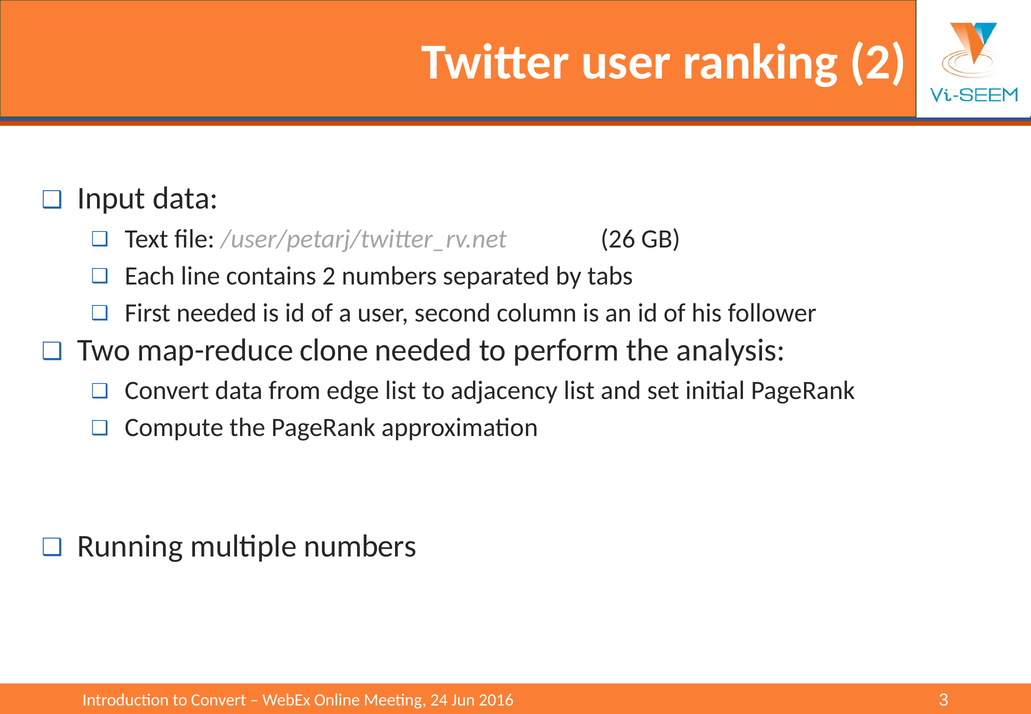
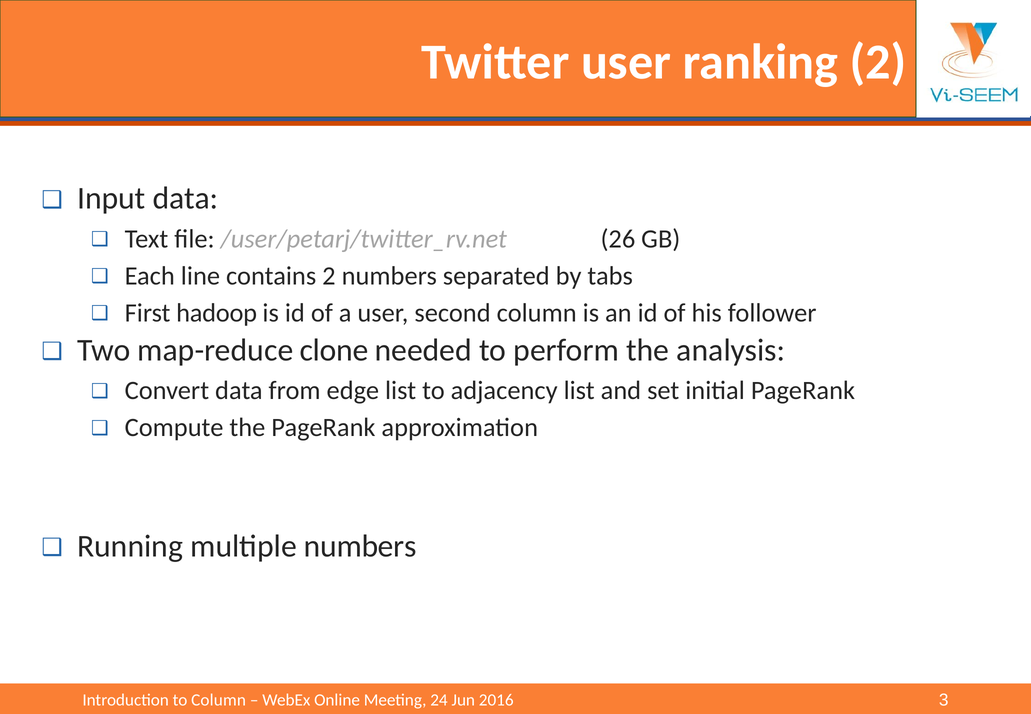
First needed: needed -> hadoop
to Convert: Convert -> Column
